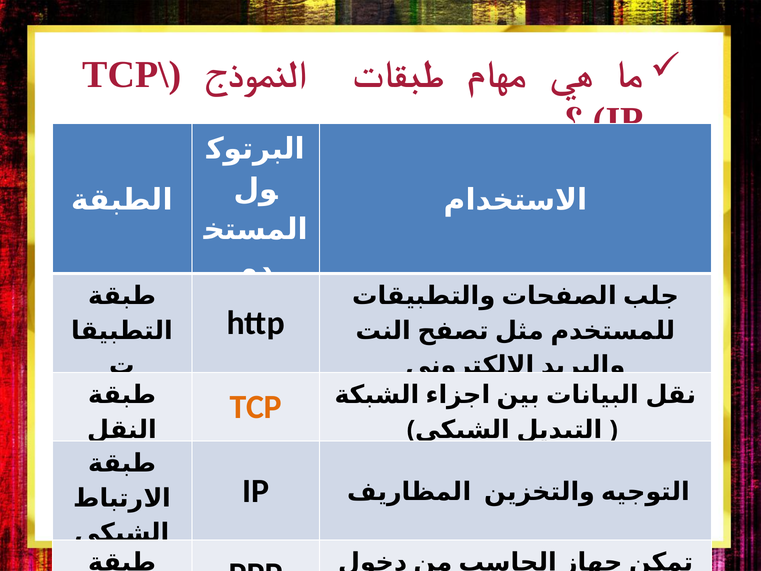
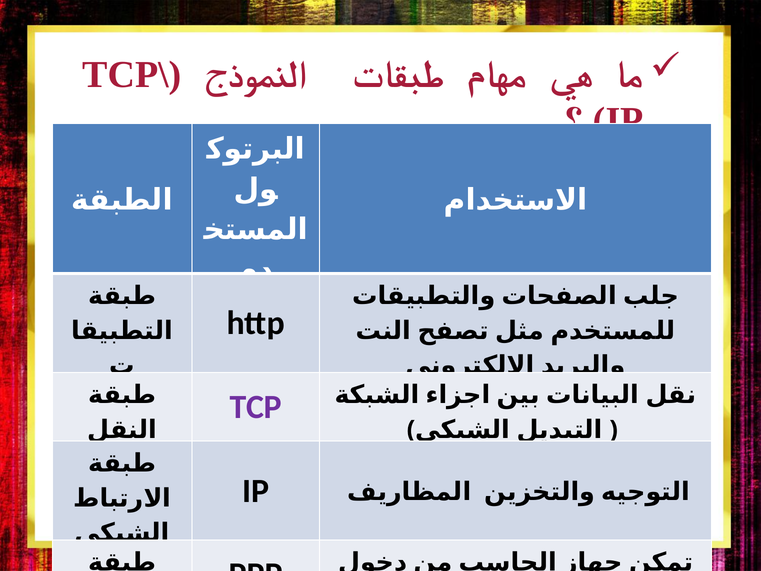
TCP colour: orange -> purple
